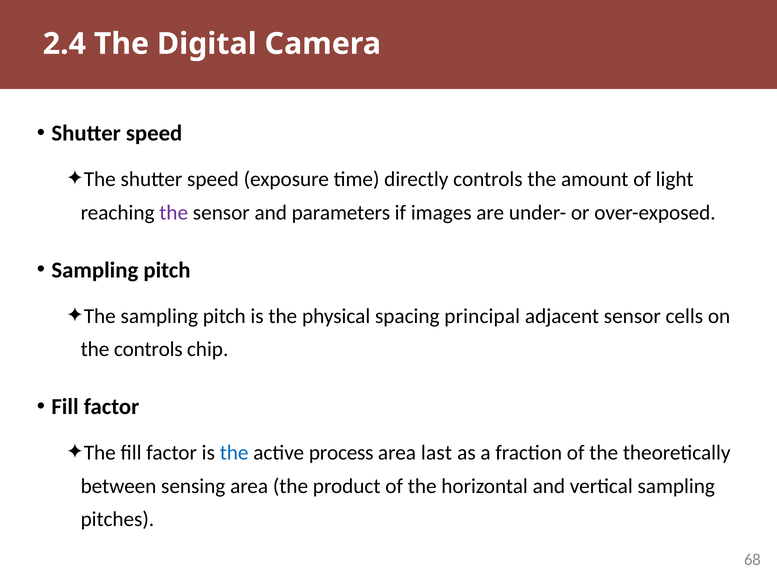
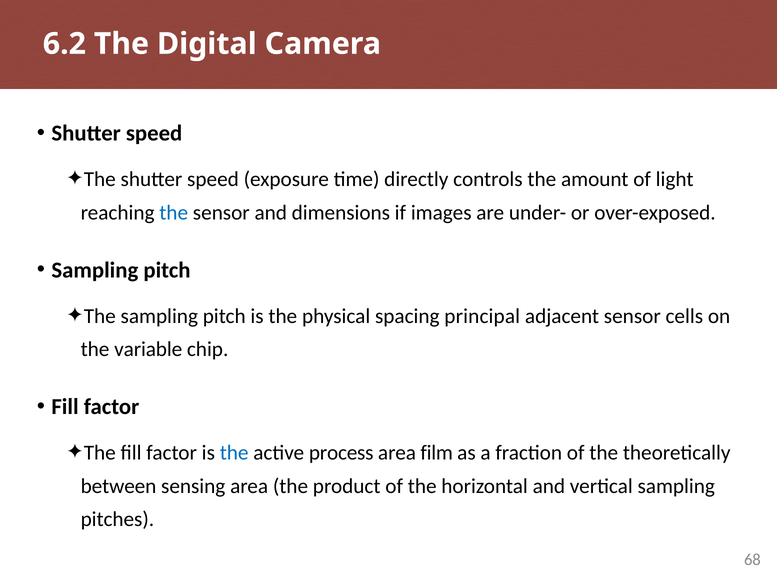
2.4: 2.4 -> 6.2
the at (174, 213) colour: purple -> blue
parameters: parameters -> dimensions
the controls: controls -> variable
last: last -> film
